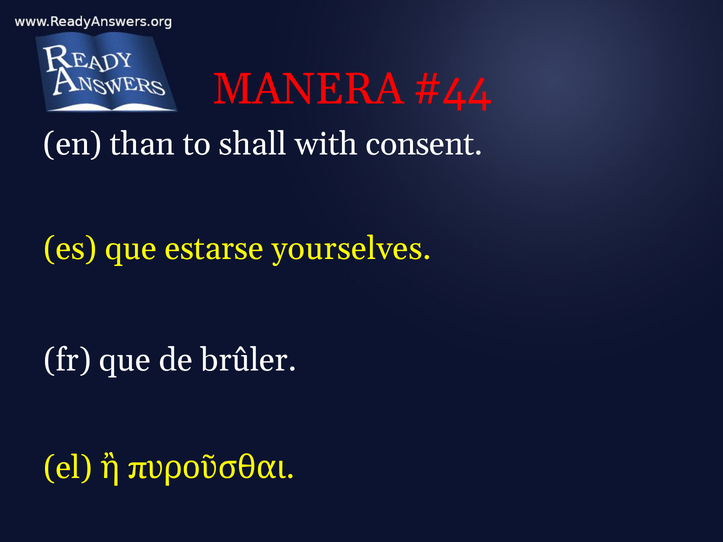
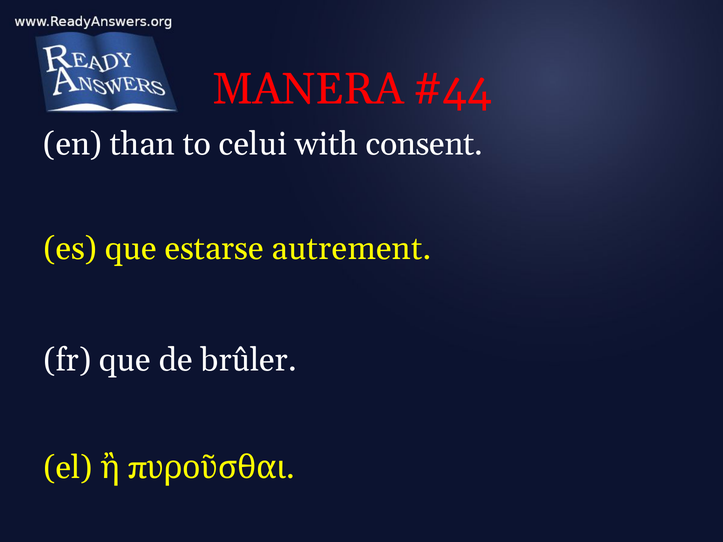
shall: shall -> celui
yourselves: yourselves -> autrement
